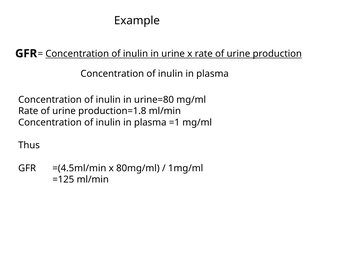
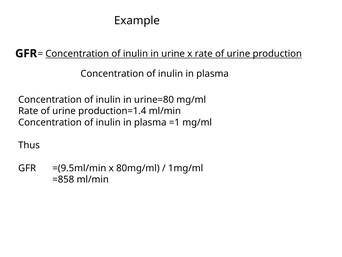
production=1.8: production=1.8 -> production=1.4
=(4.5ml/min: =(4.5ml/min -> =(9.5ml/min
=125: =125 -> =858
